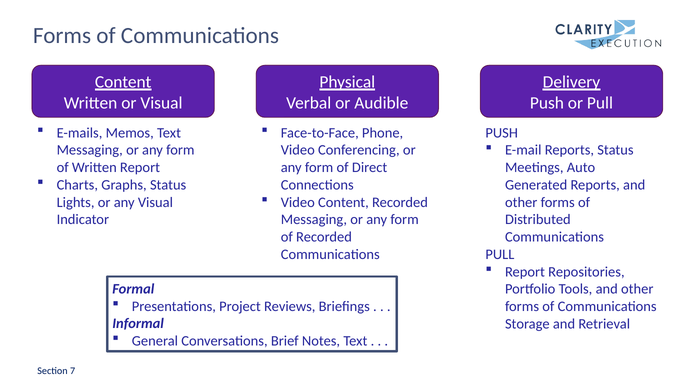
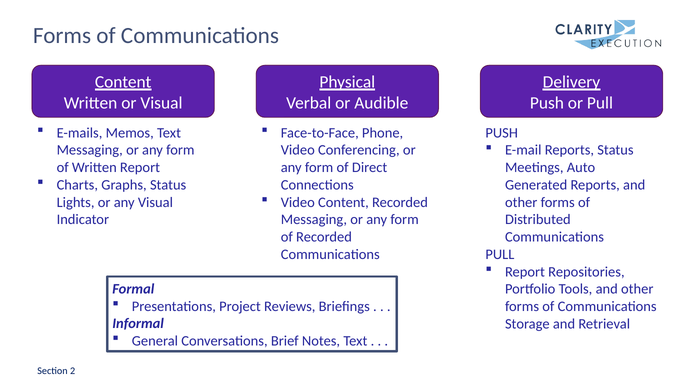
7: 7 -> 2
